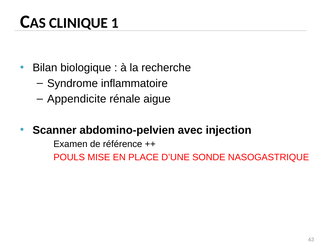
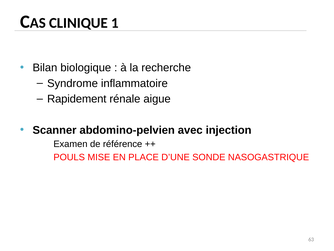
Appendicite: Appendicite -> Rapidement
